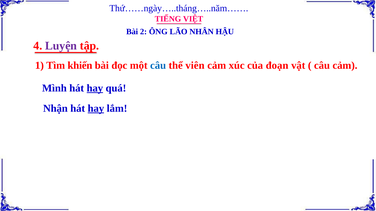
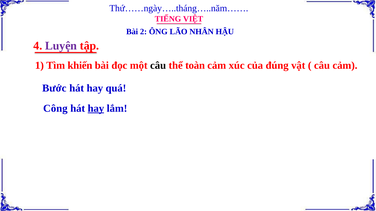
câu at (158, 65) colour: blue -> black
viên: viên -> toàn
đoạn: đoạn -> đúng
Mình: Mình -> Bước
hay at (95, 88) underline: present -> none
Nhận: Nhận -> Công
